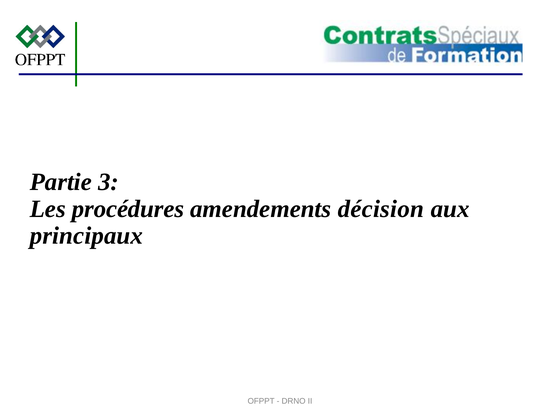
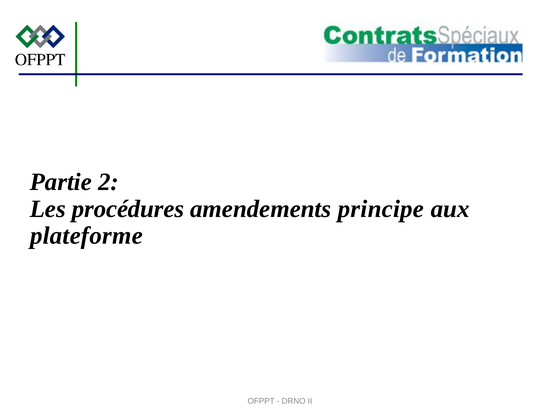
3: 3 -> 2
décision: décision -> principe
principaux: principaux -> plateforme
